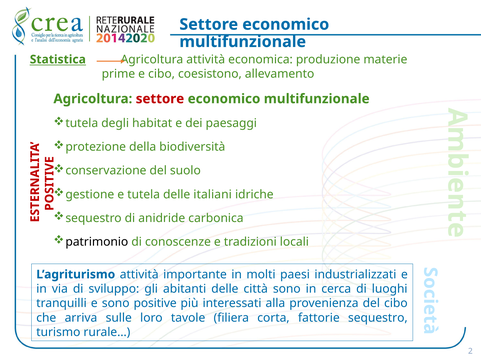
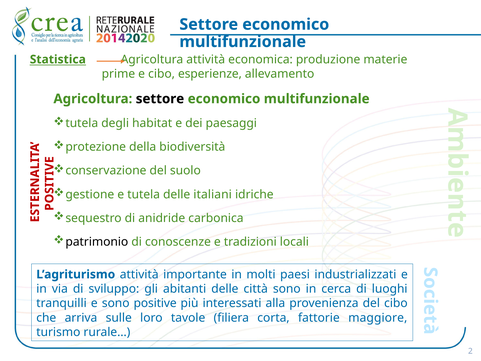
coesistono: coesistono -> esperienze
settore at (160, 99) colour: red -> black
fattorie sequestro: sequestro -> maggiore
